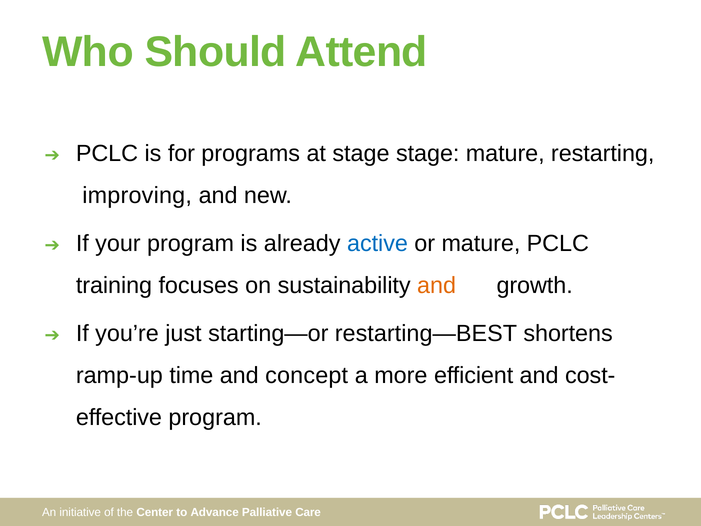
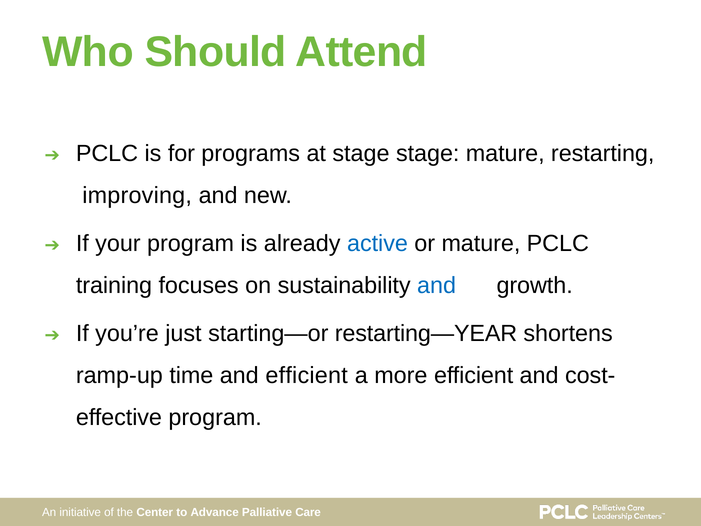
and at (437, 285) colour: orange -> blue
restarting—BEST: restarting—BEST -> restarting—YEAR
and concept: concept -> efficient
